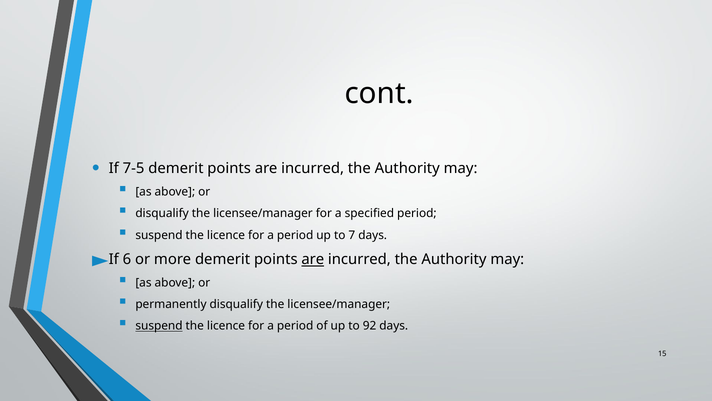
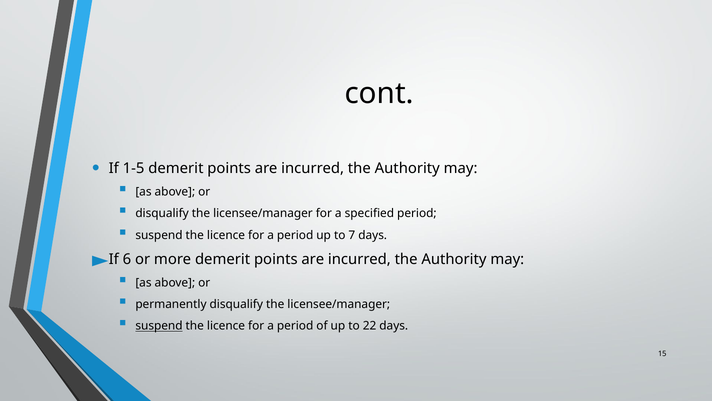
7-5: 7-5 -> 1-5
are at (313, 259) underline: present -> none
92: 92 -> 22
